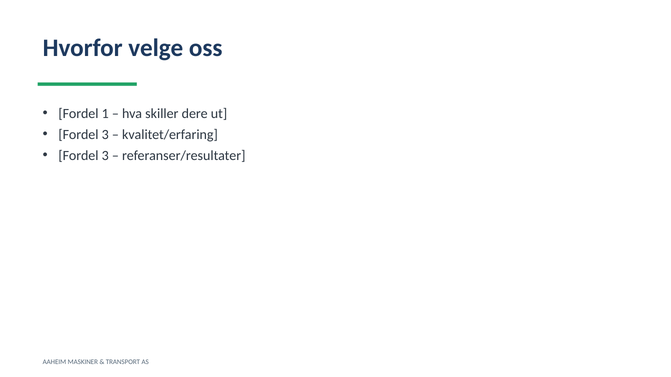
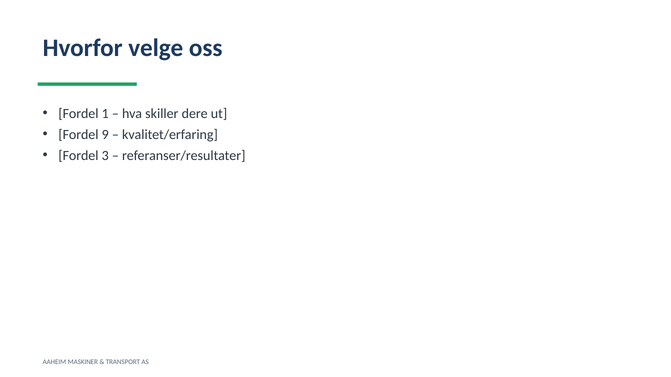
3 at (105, 135): 3 -> 9
